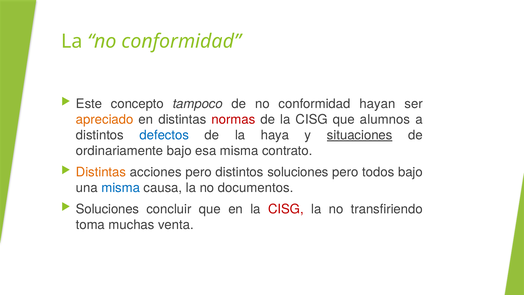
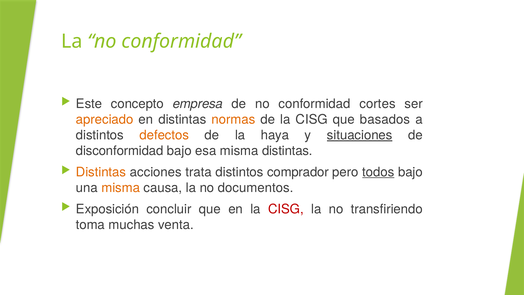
tampoco: tampoco -> empresa
hayan: hayan -> cortes
normas colour: red -> orange
alumnos: alumnos -> basados
defectos colour: blue -> orange
ordinariamente: ordinariamente -> disconformidad
misma contrato: contrato -> distintas
acciones pero: pero -> trata
distintos soluciones: soluciones -> comprador
todos underline: none -> present
misma at (121, 188) colour: blue -> orange
Soluciones at (108, 209): Soluciones -> Exposición
